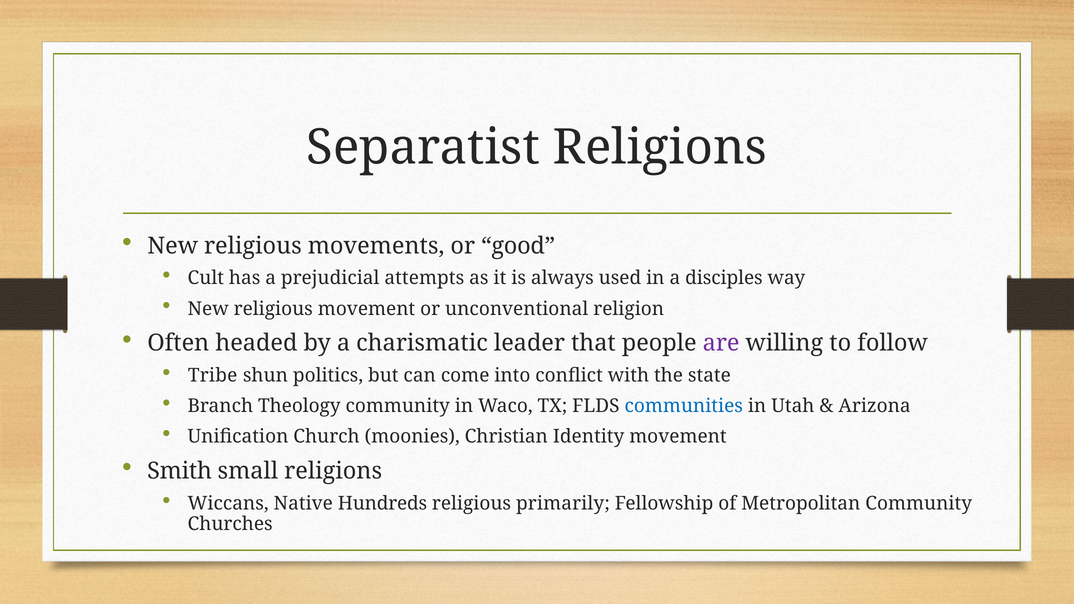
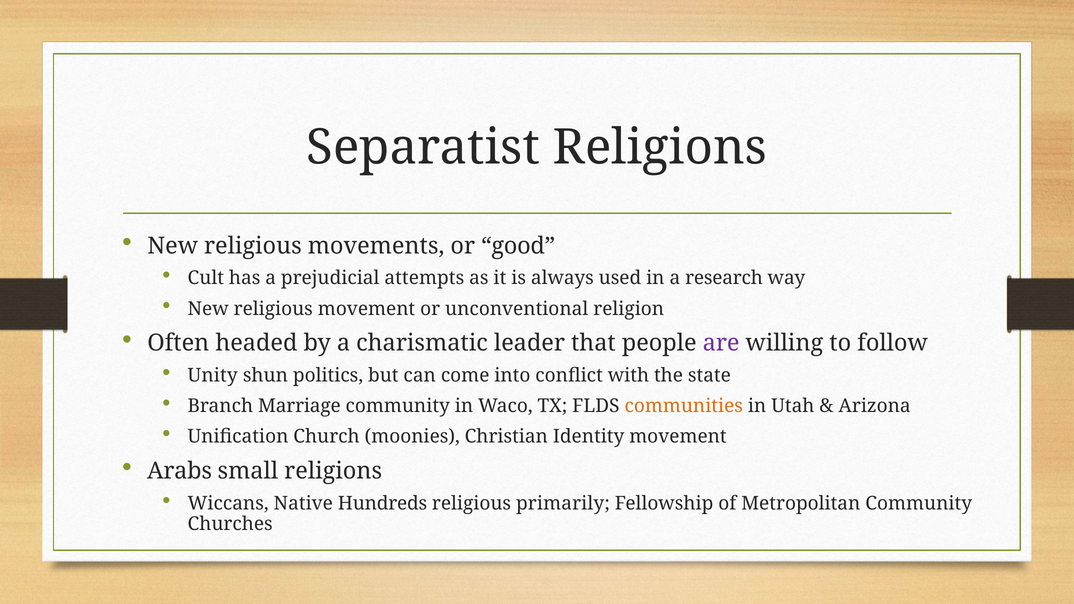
disciples: disciples -> research
Tribe: Tribe -> Unity
Theology: Theology -> Marriage
communities colour: blue -> orange
Smith: Smith -> Arabs
